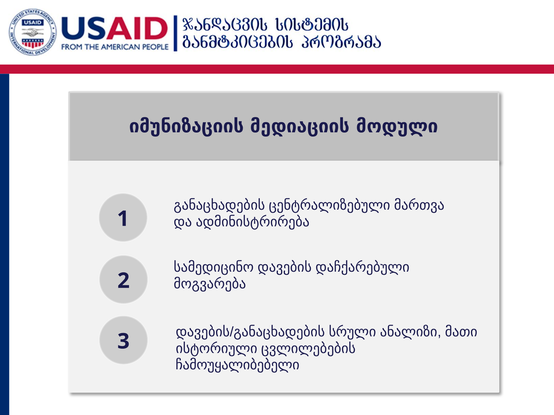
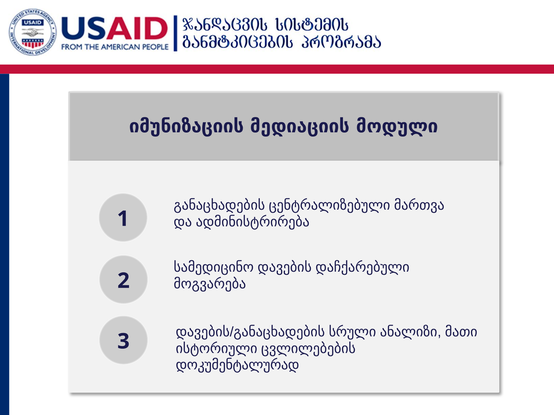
ჩამოუყალიბებელი: ჩამოუყალიბებელი -> დოკუმენტალურად
